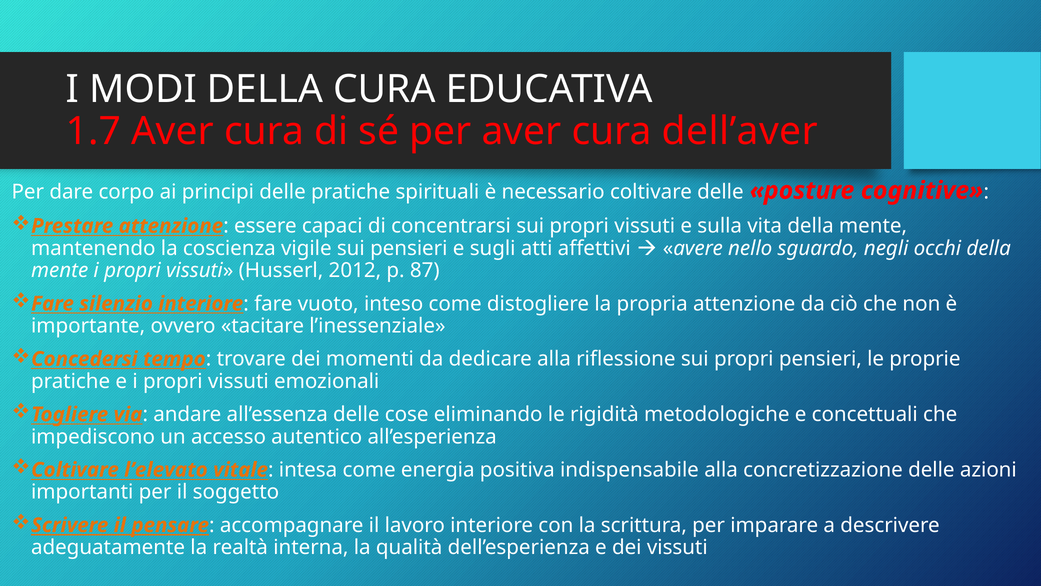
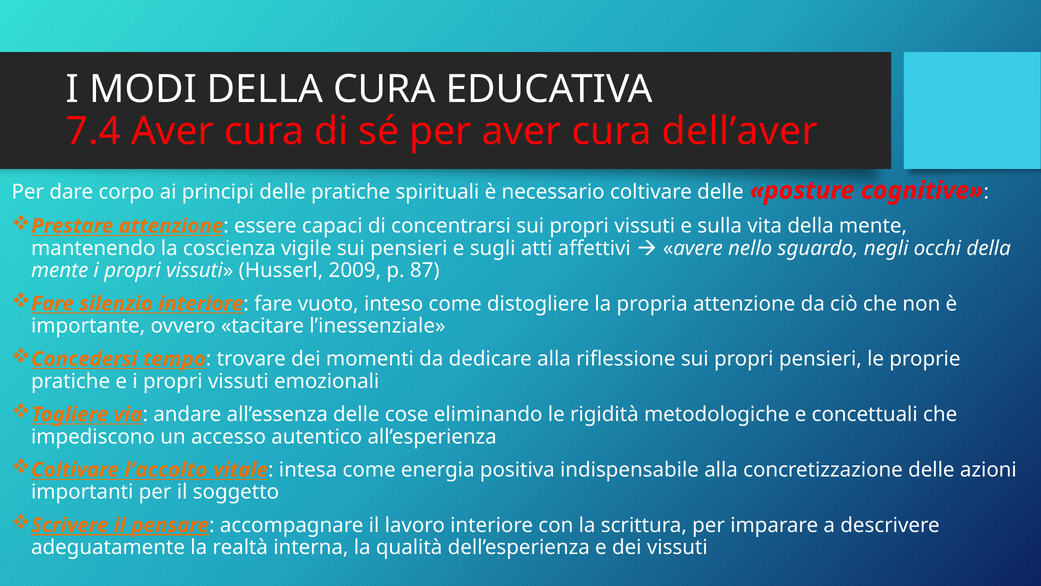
1.7: 1.7 -> 7.4
2012: 2012 -> 2009
l’elevato: l’elevato -> l’accolto
